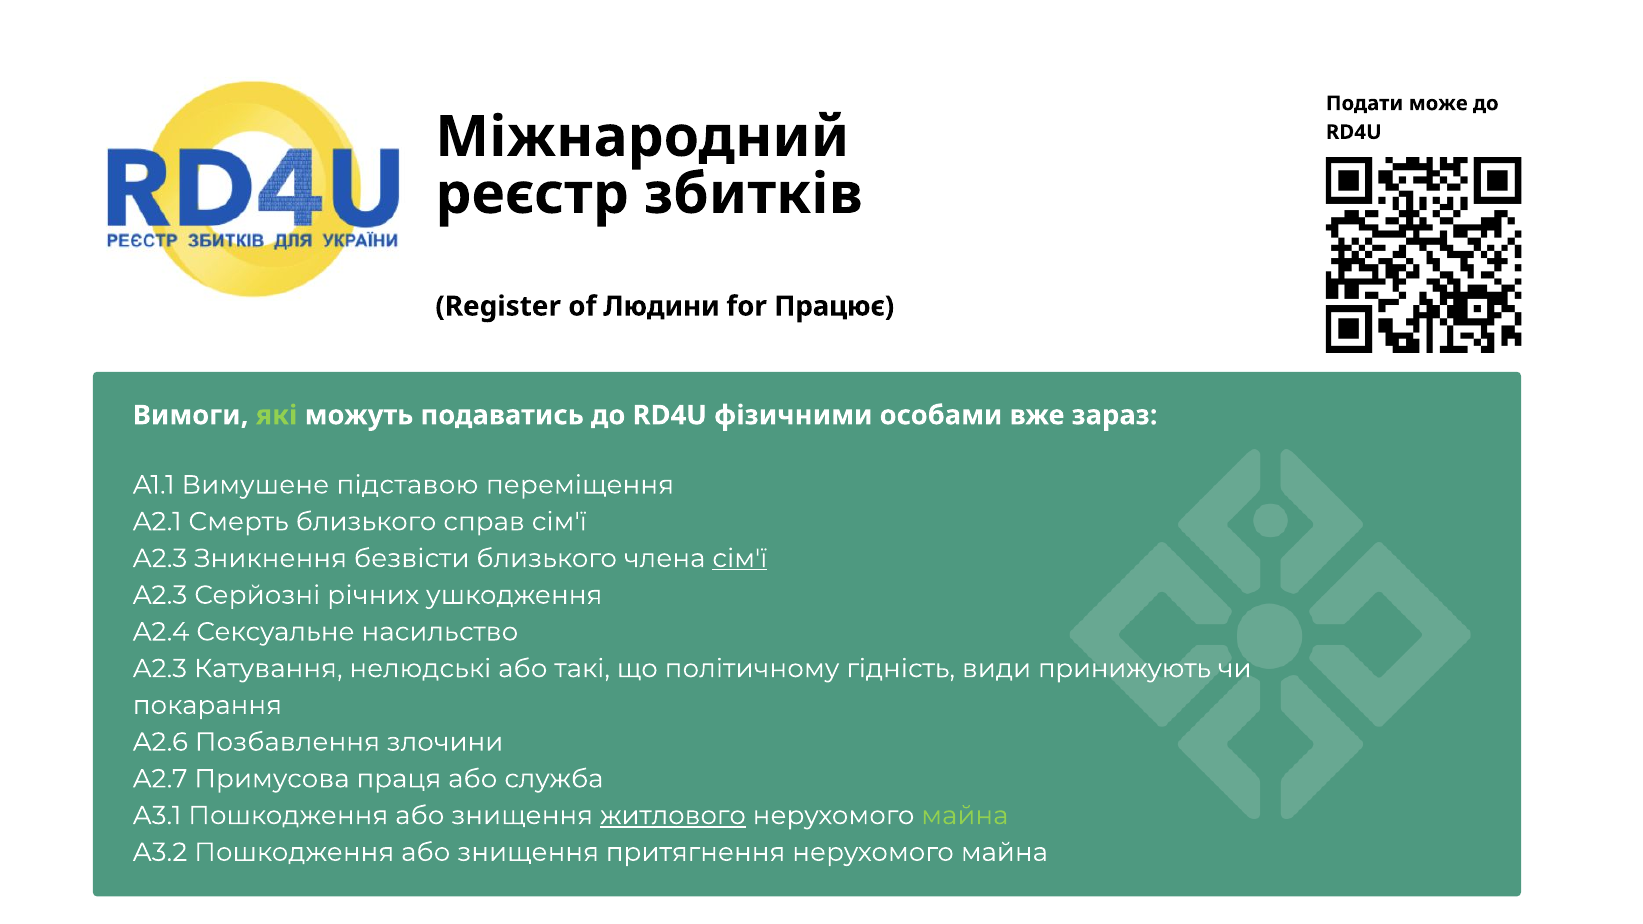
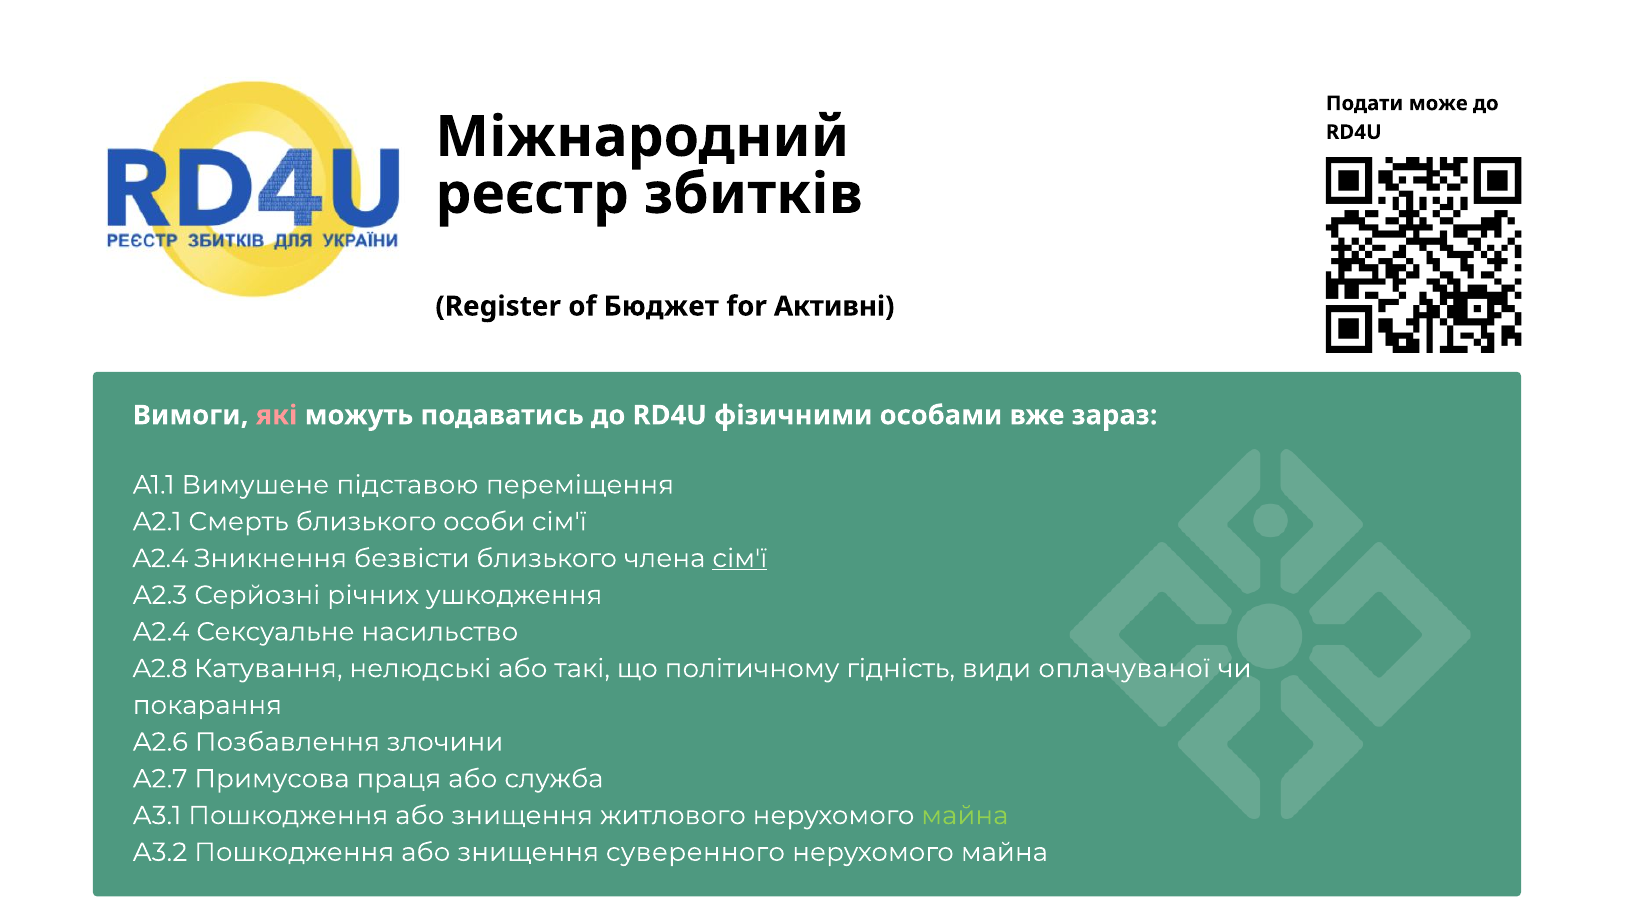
Людини: Людини -> Бюджет
Працює: Працює -> Активні
які colour: light green -> pink
справ: справ -> особи
A2.3 at (160, 559): A2.3 -> A2.4
A2.3 at (160, 669): A2.3 -> A2.8
принижують: принижують -> оплачуваної
житлового underline: present -> none
притягнення: притягнення -> суверенного
